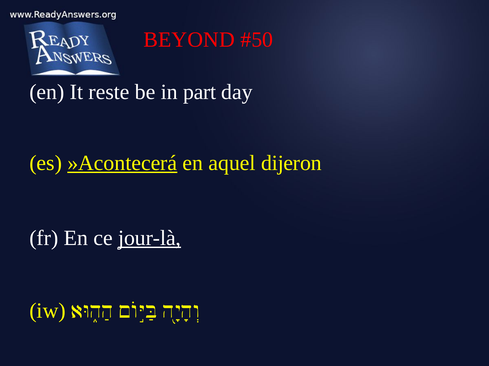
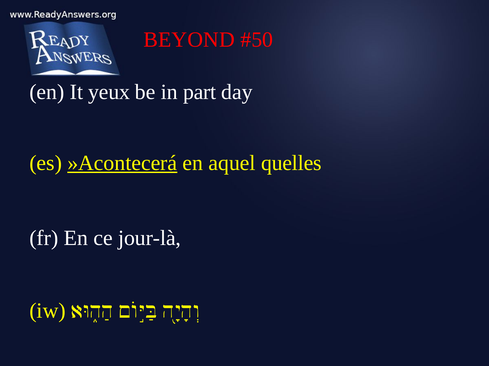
reste: reste -> yeux
dijeron: dijeron -> quelles
jour-là underline: present -> none
